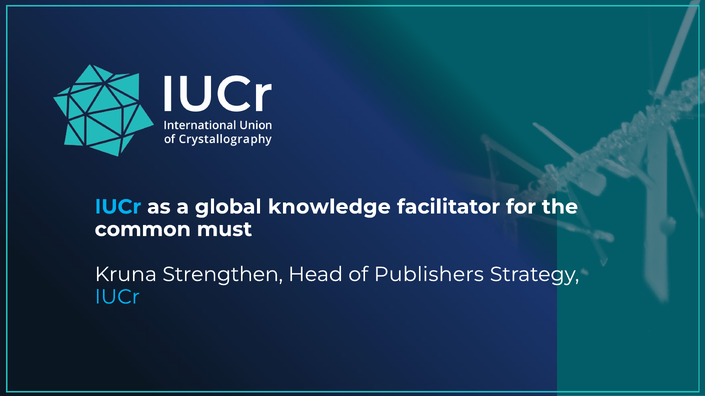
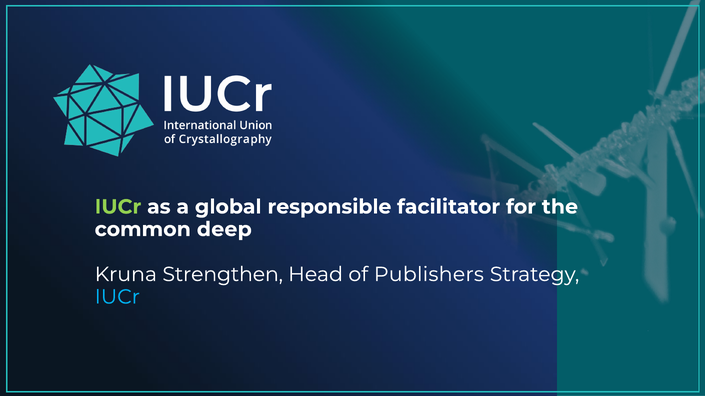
IUCr at (118, 207) colour: light blue -> light green
knowledge: knowledge -> responsible
must: must -> deep
